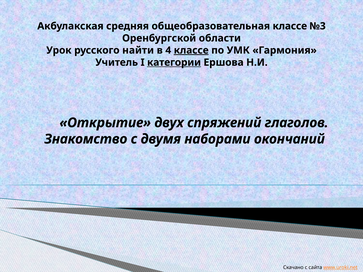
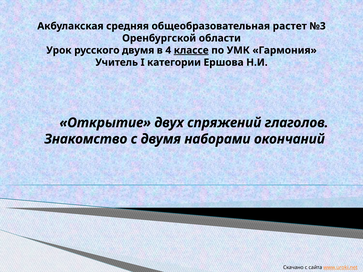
общеобразовательная классе: классе -> растет
русского найти: найти -> двумя
категории underline: present -> none
